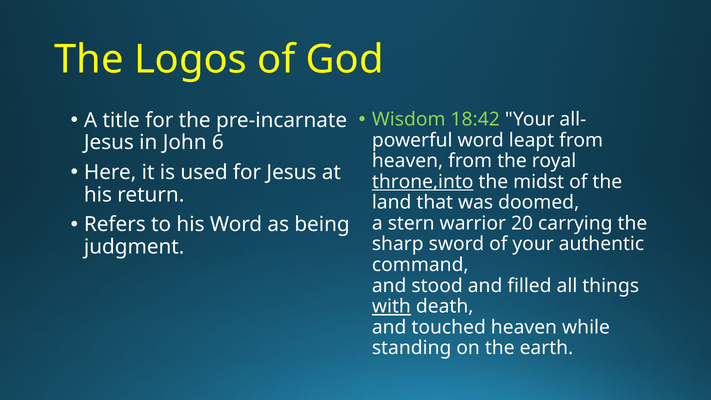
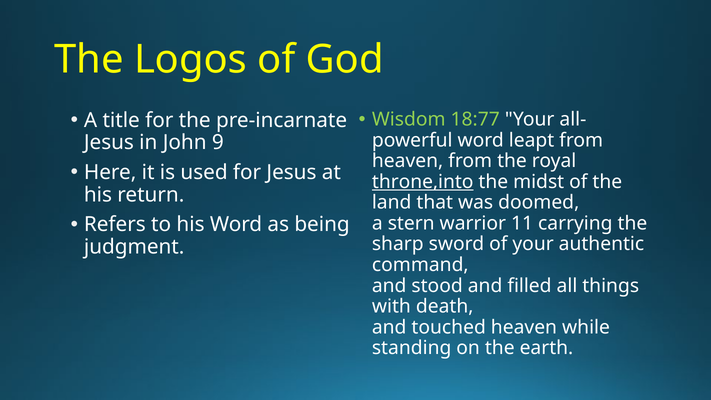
18:42: 18:42 -> 18:77
6: 6 -> 9
20: 20 -> 11
with underline: present -> none
